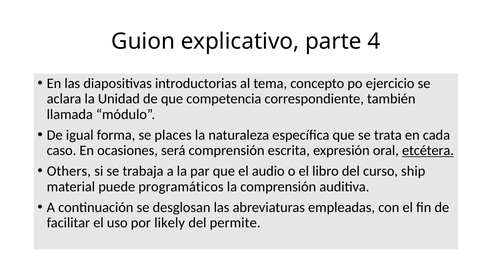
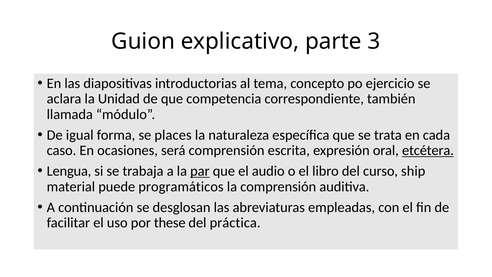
4: 4 -> 3
Others: Others -> Lengua
par underline: none -> present
likely: likely -> these
permite: permite -> práctica
